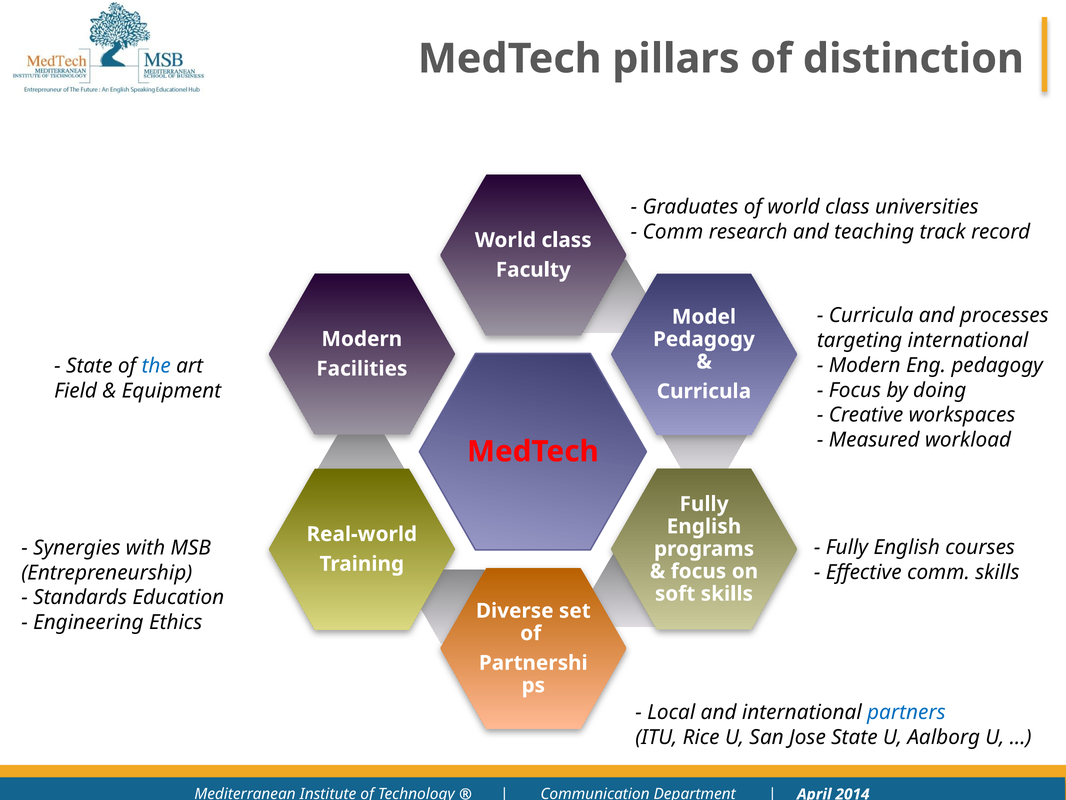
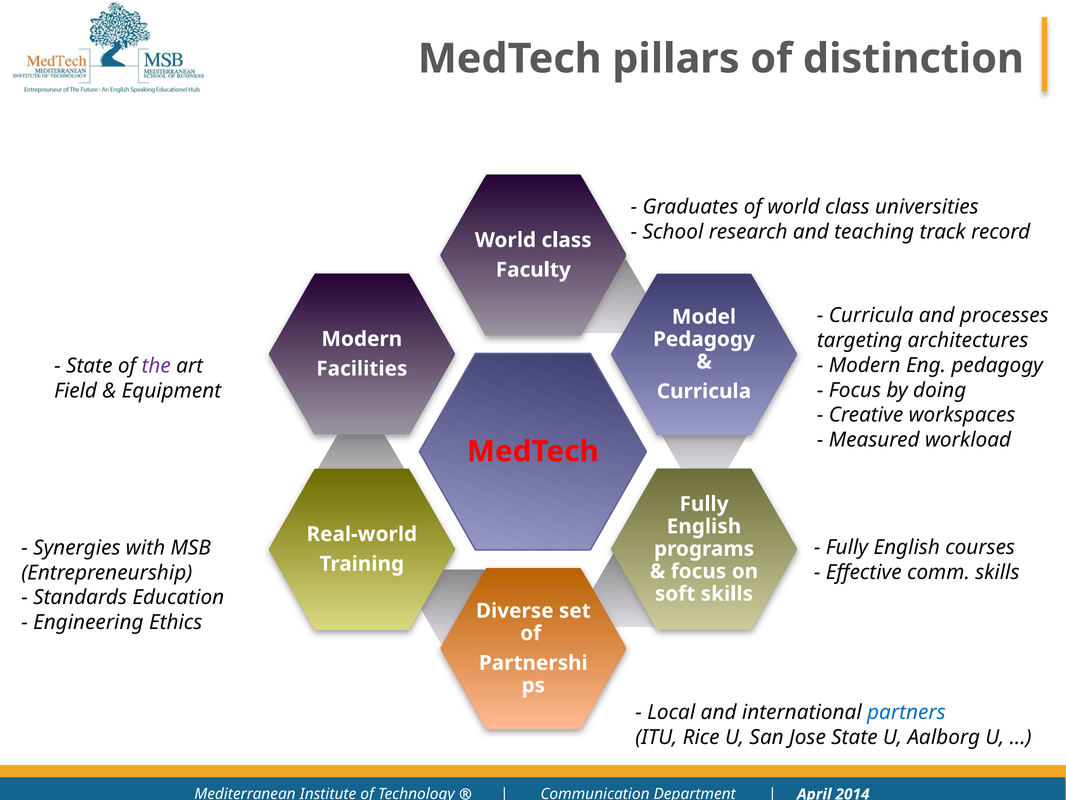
Comm at (673, 232): Comm -> School
targeting international: international -> architectures
the colour: blue -> purple
